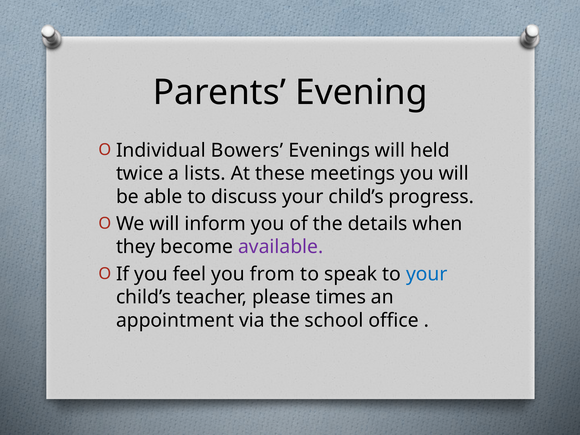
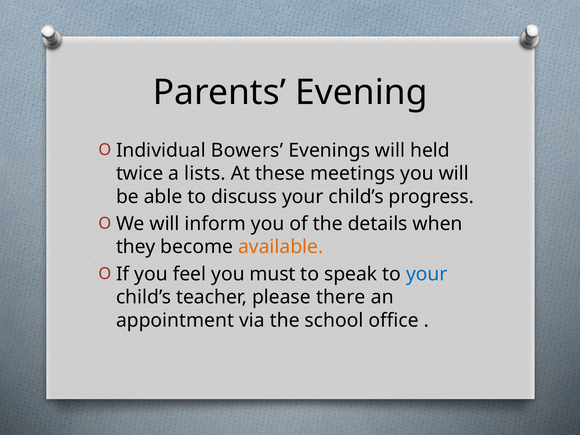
available colour: purple -> orange
from: from -> must
times: times -> there
